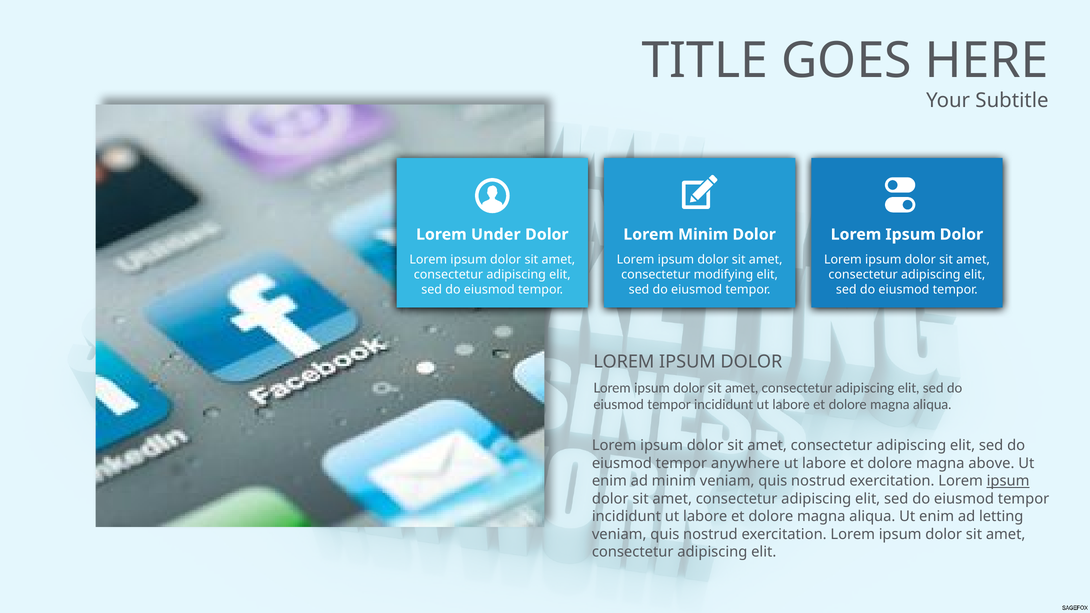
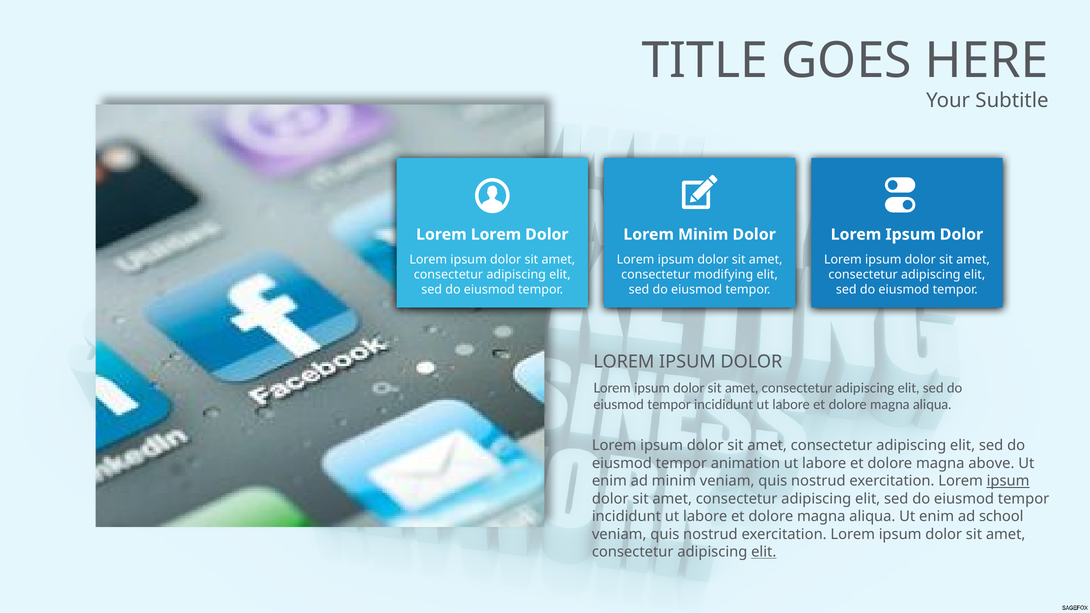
Lorem Under: Under -> Lorem
anywhere: anywhere -> animation
letting: letting -> school
elit at (764, 552) underline: none -> present
